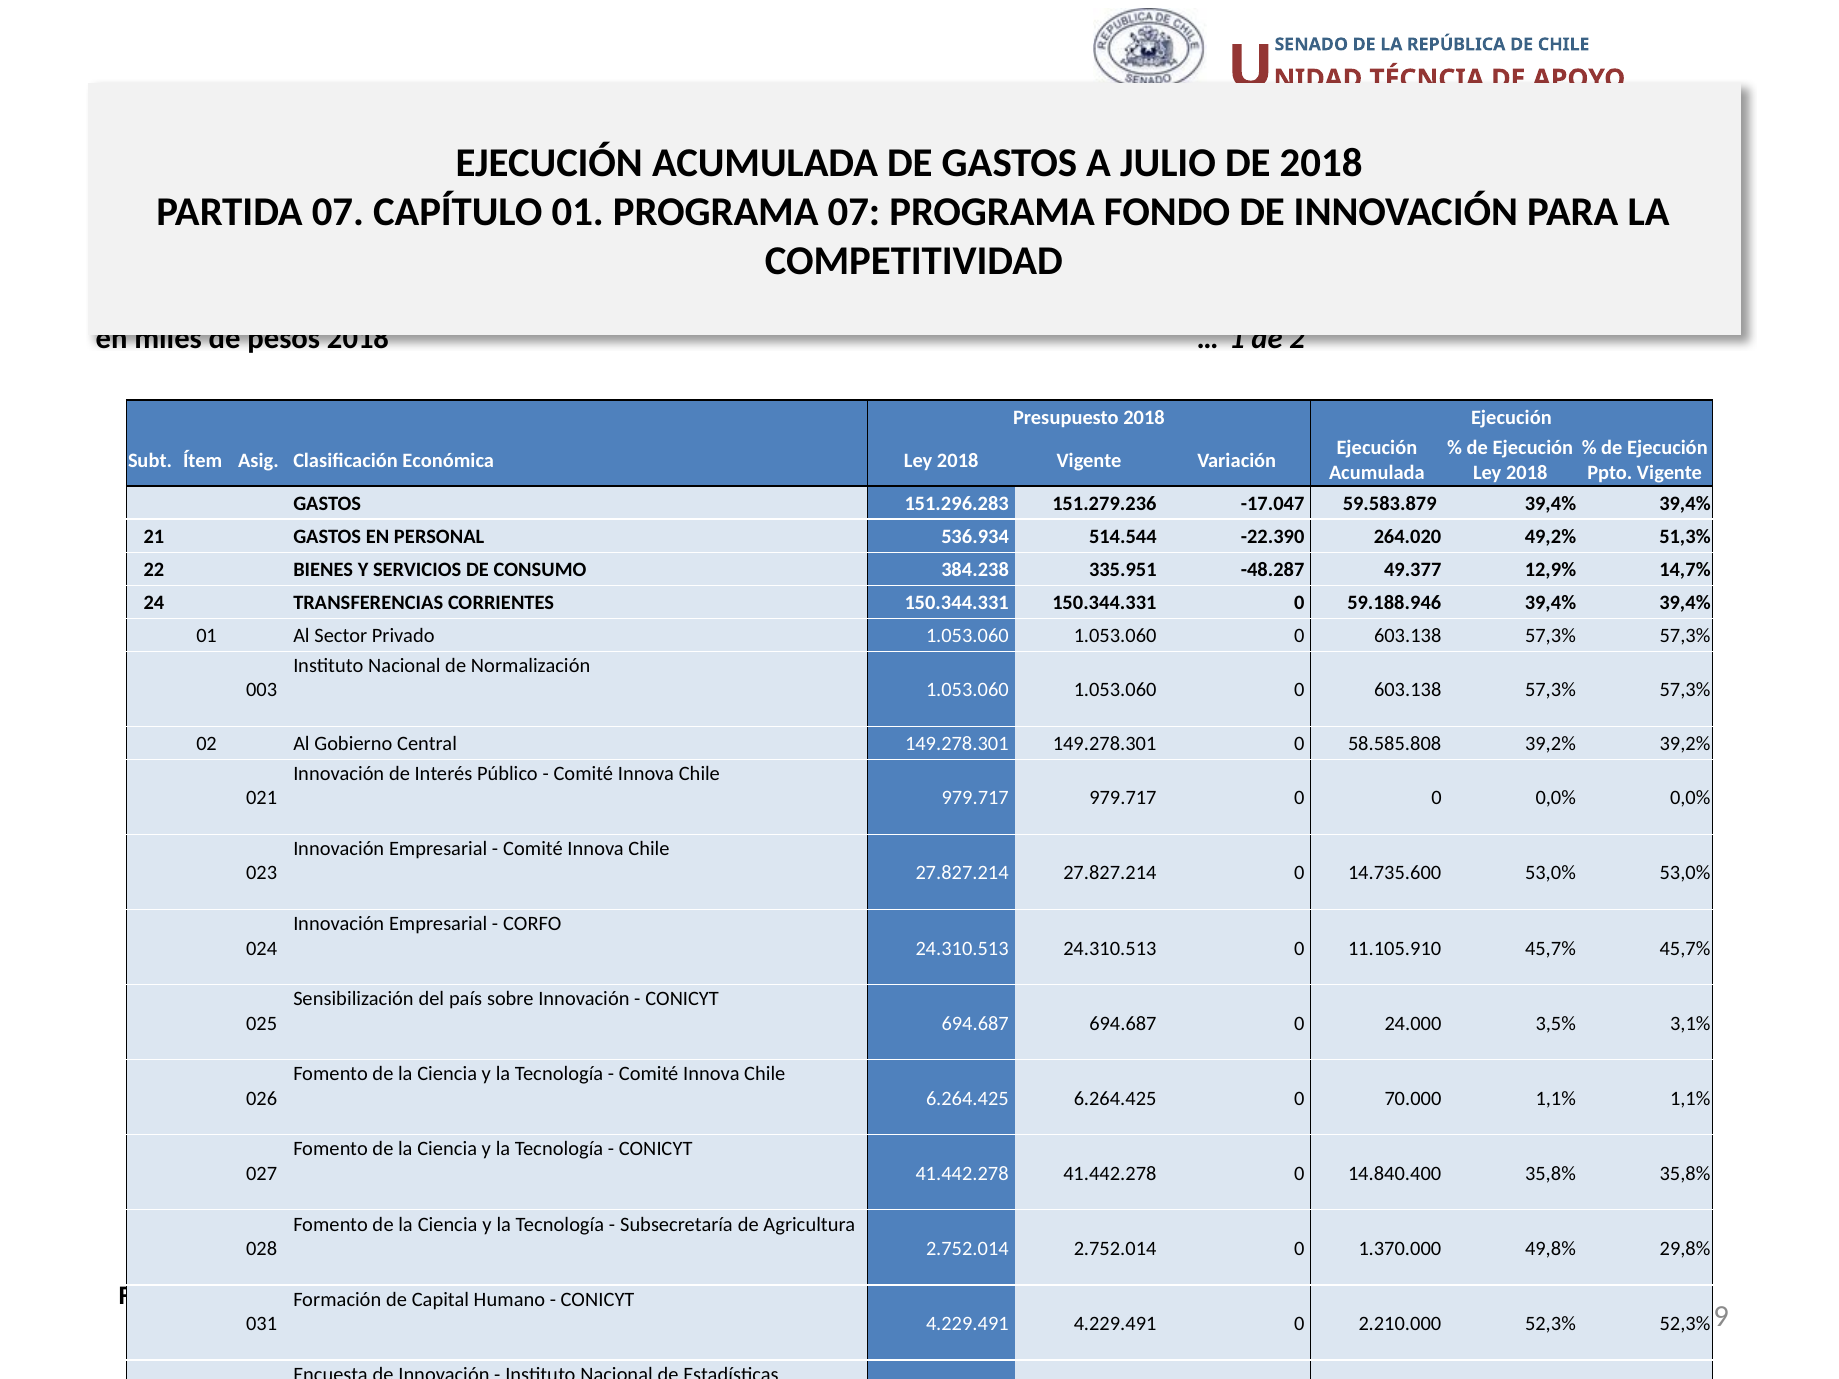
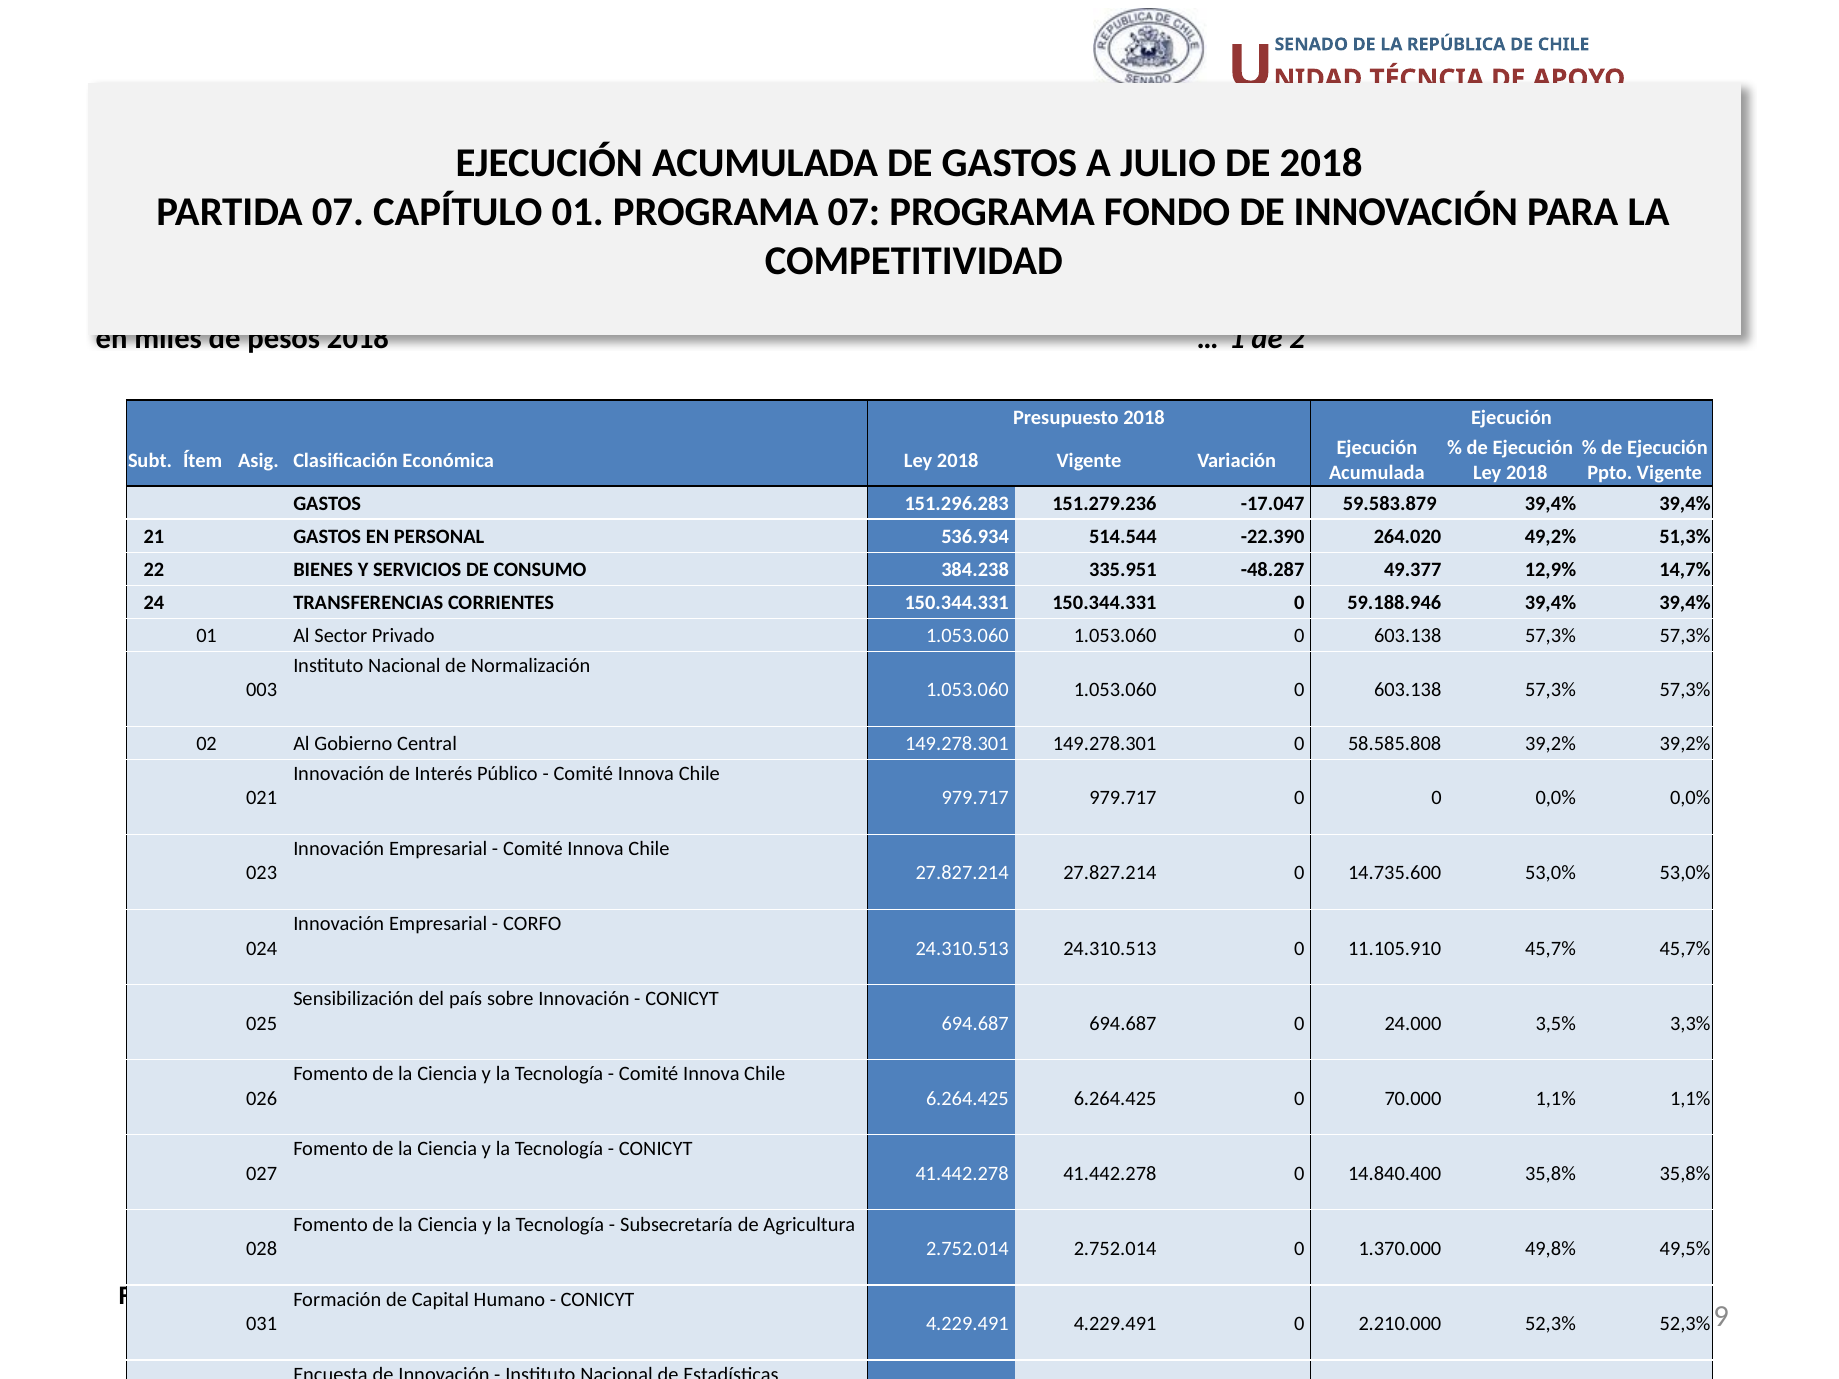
3,1%: 3,1% -> 3,3%
29,8%: 29,8% -> 49,5%
